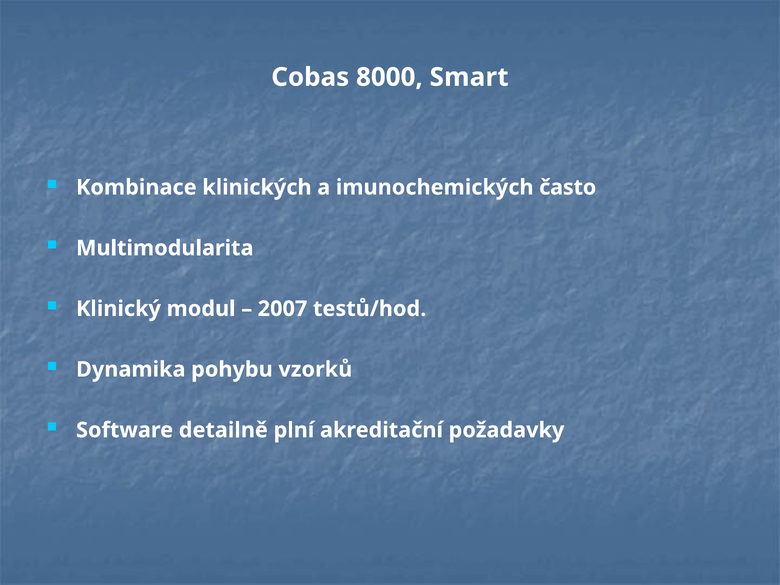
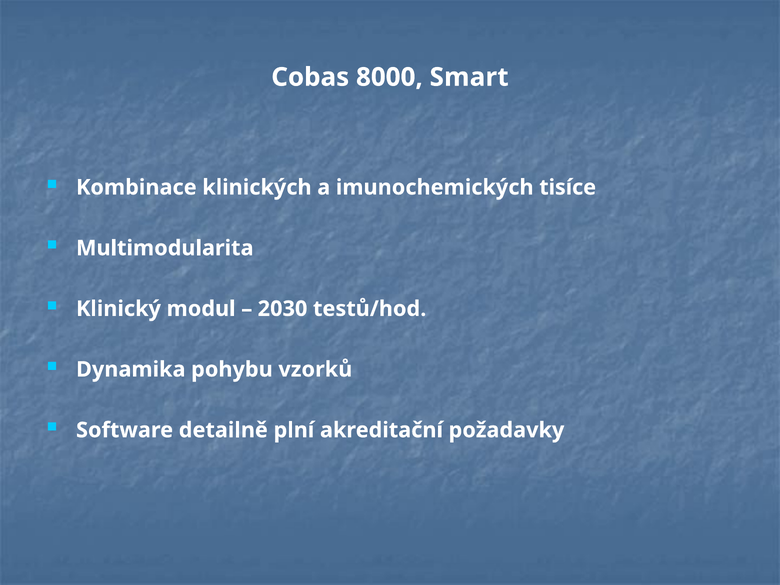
často: často -> tisíce
2007: 2007 -> 2030
